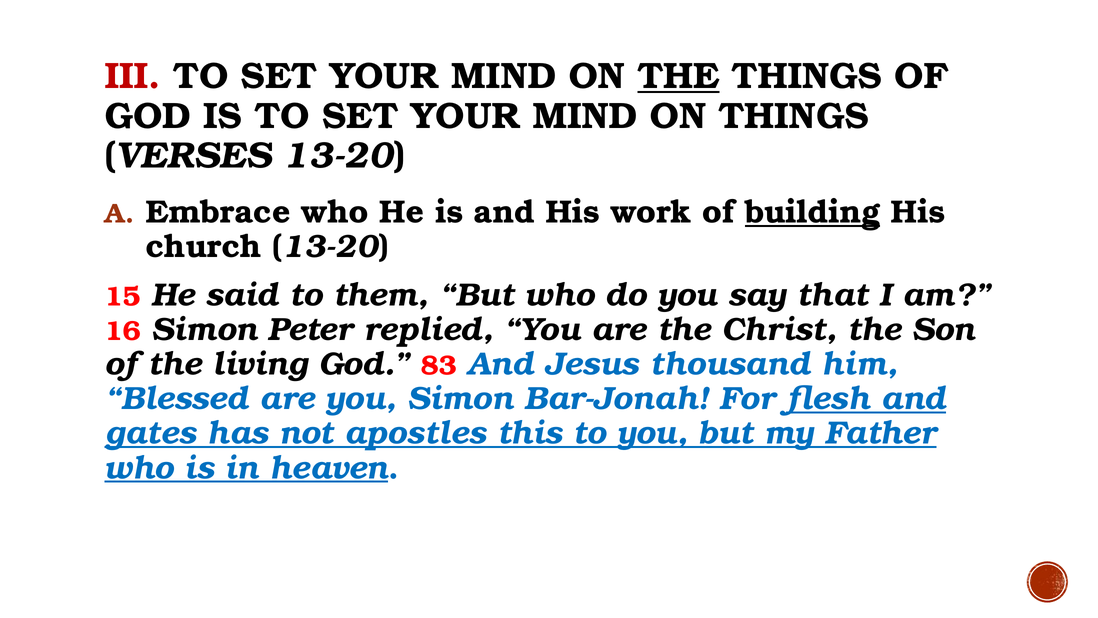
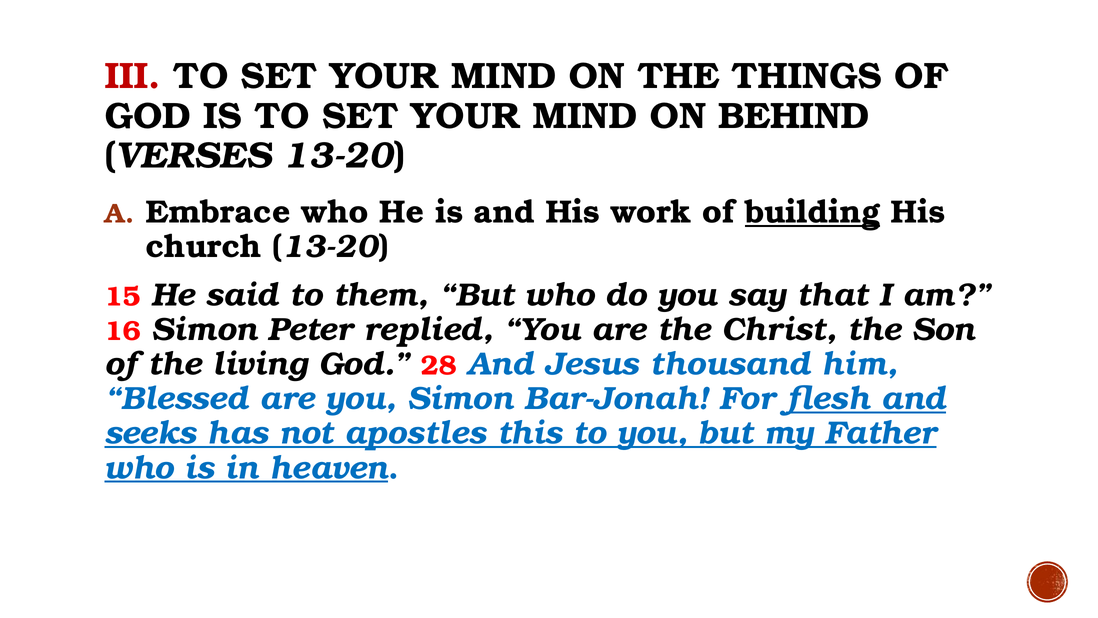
THE at (678, 76) underline: present -> none
ON THINGS: THINGS -> BEHIND
83: 83 -> 28
gates: gates -> seeks
